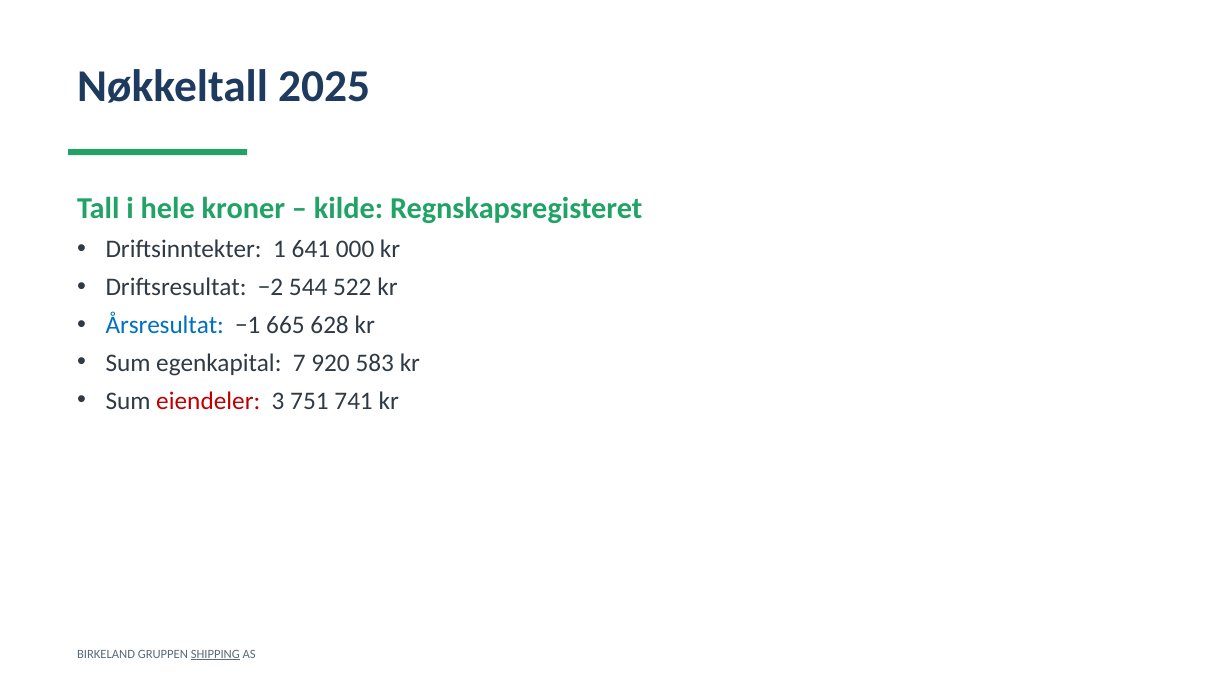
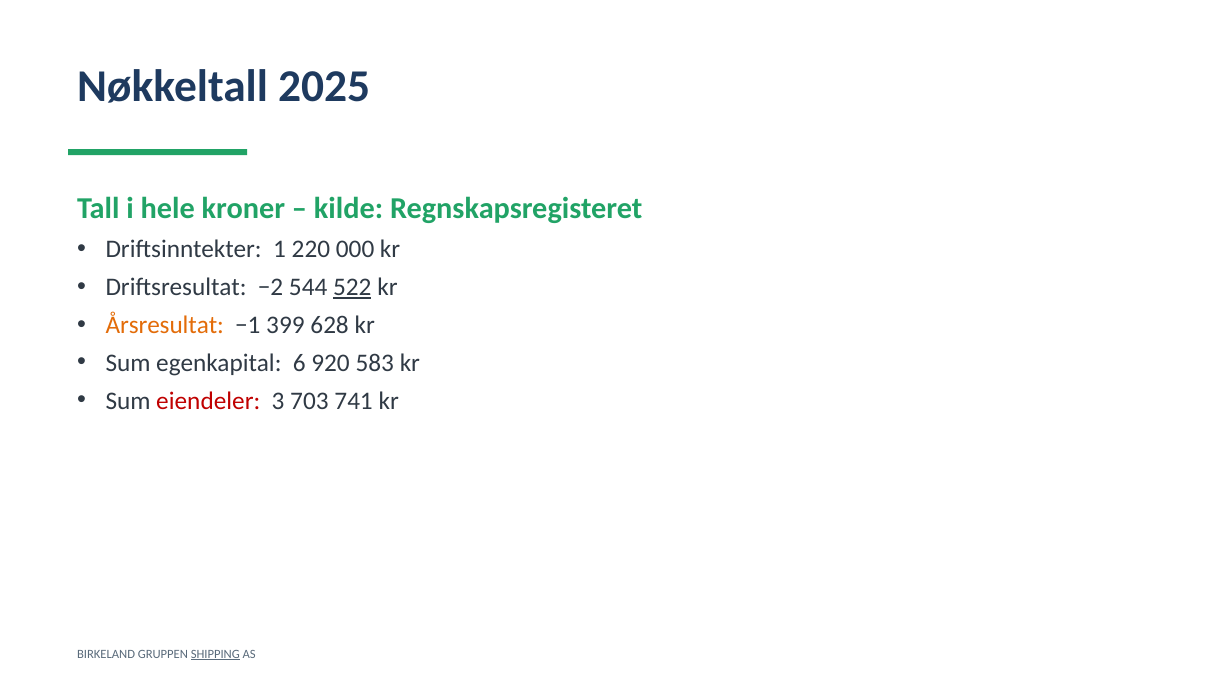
641: 641 -> 220
522 underline: none -> present
Årsresultat colour: blue -> orange
665: 665 -> 399
7: 7 -> 6
751: 751 -> 703
